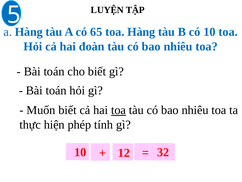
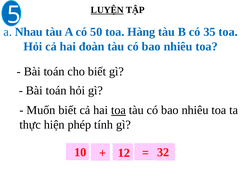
LUYỆN underline: none -> present
a Hàng: Hàng -> Nhau
65: 65 -> 50
có 10: 10 -> 35
